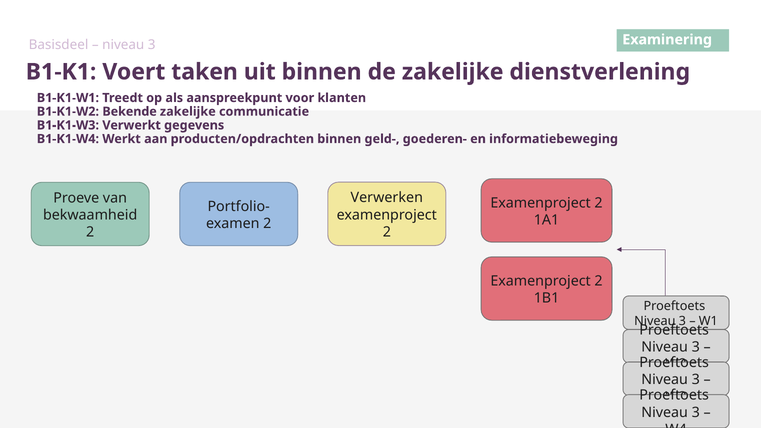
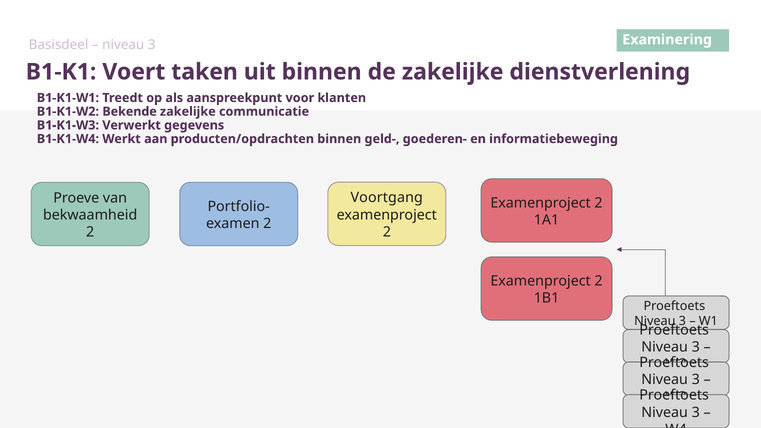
Verwerken: Verwerken -> Voortgang
